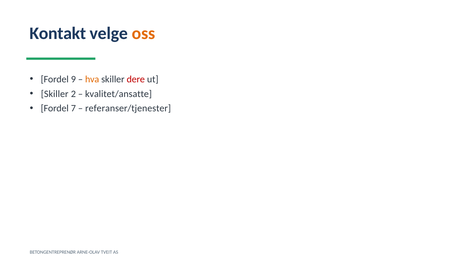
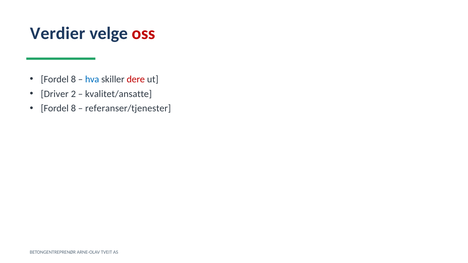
Kontakt: Kontakt -> Verdier
oss colour: orange -> red
9 at (73, 79): 9 -> 8
hva colour: orange -> blue
Skiller at (55, 94): Skiller -> Driver
7 at (73, 109): 7 -> 8
